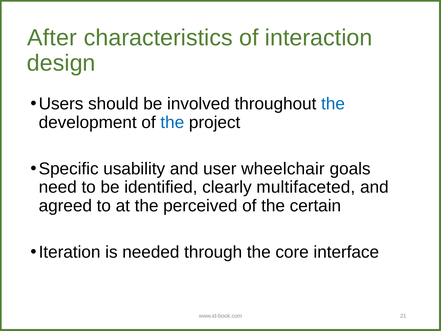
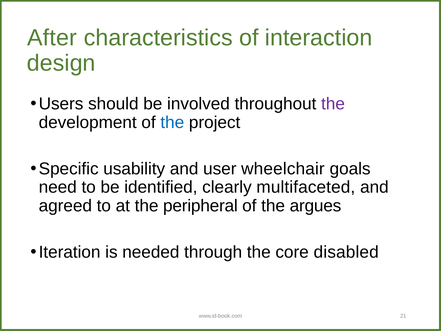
the at (333, 104) colour: blue -> purple
perceived: perceived -> peripheral
certain: certain -> argues
interface: interface -> disabled
